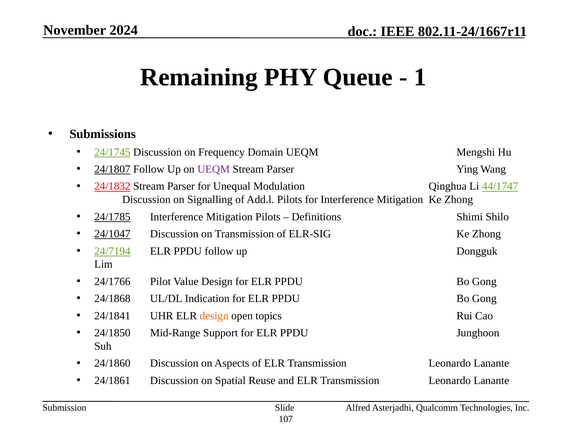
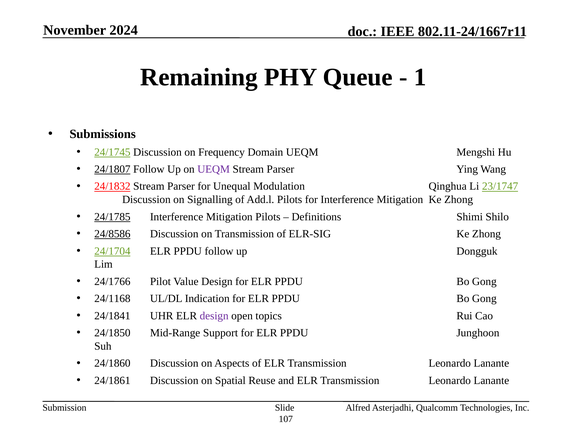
44/1747: 44/1747 -> 23/1747
24/1047: 24/1047 -> 24/8586
24/7194: 24/7194 -> 24/1704
24/1868: 24/1868 -> 24/1168
design at (214, 316) colour: orange -> purple
